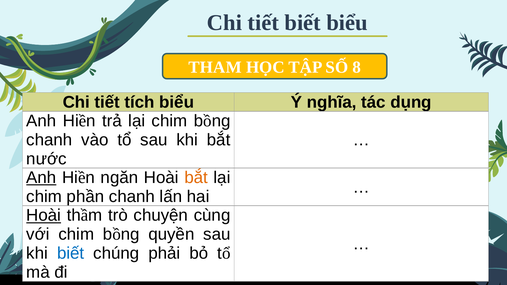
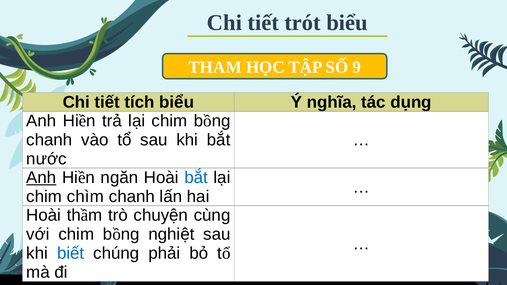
tiết biết: biết -> trót
8: 8 -> 9
bắt at (196, 178) colour: orange -> blue
phần: phần -> chìm
Hoài at (44, 216) underline: present -> none
quyền: quyền -> nghiệt
